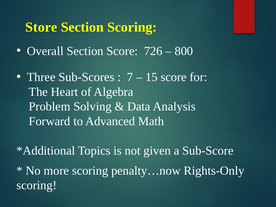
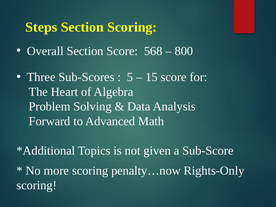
Store: Store -> Steps
726: 726 -> 568
7: 7 -> 5
